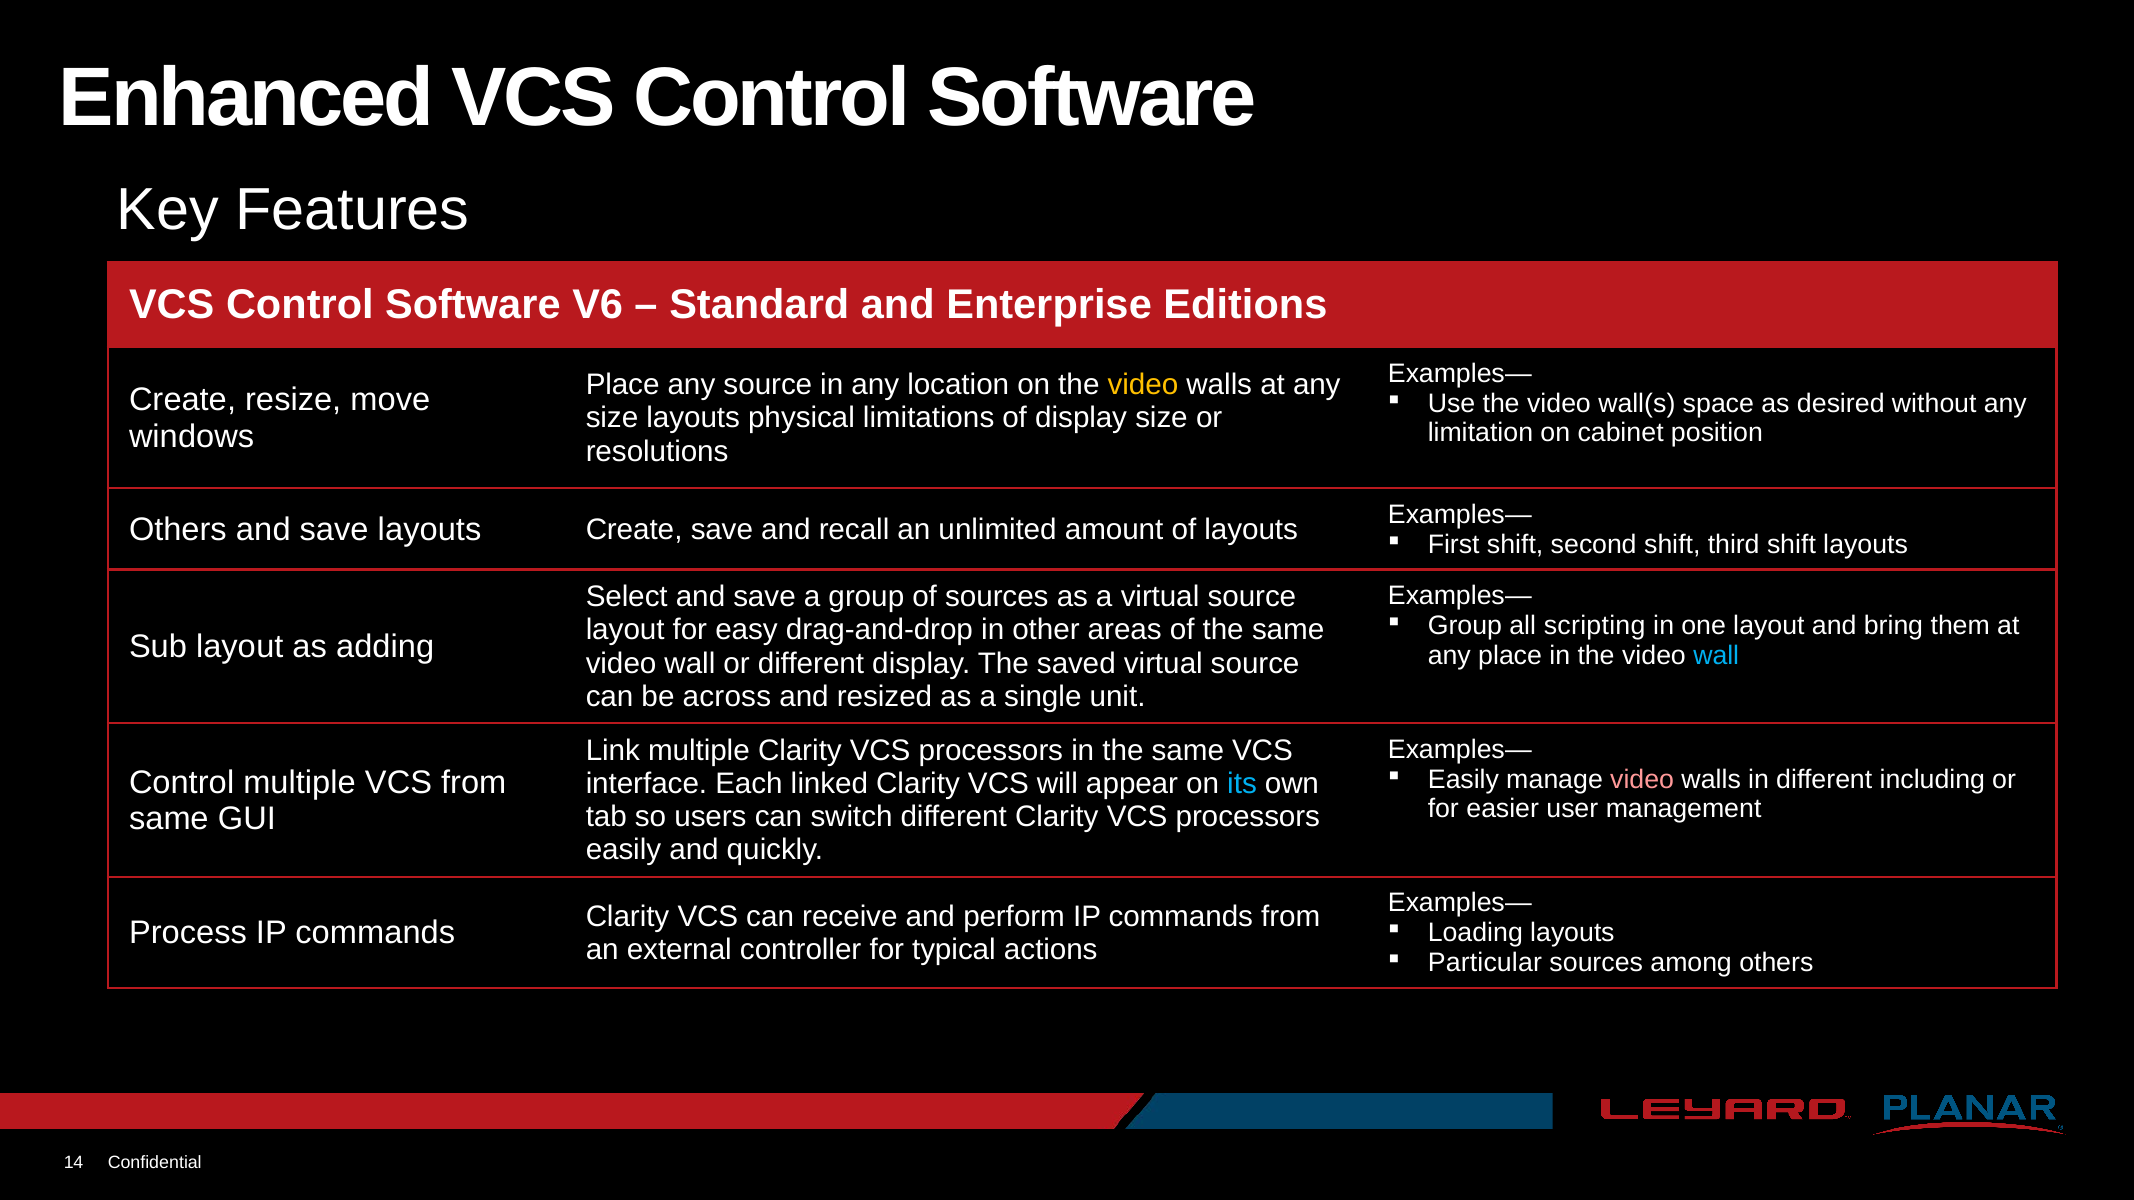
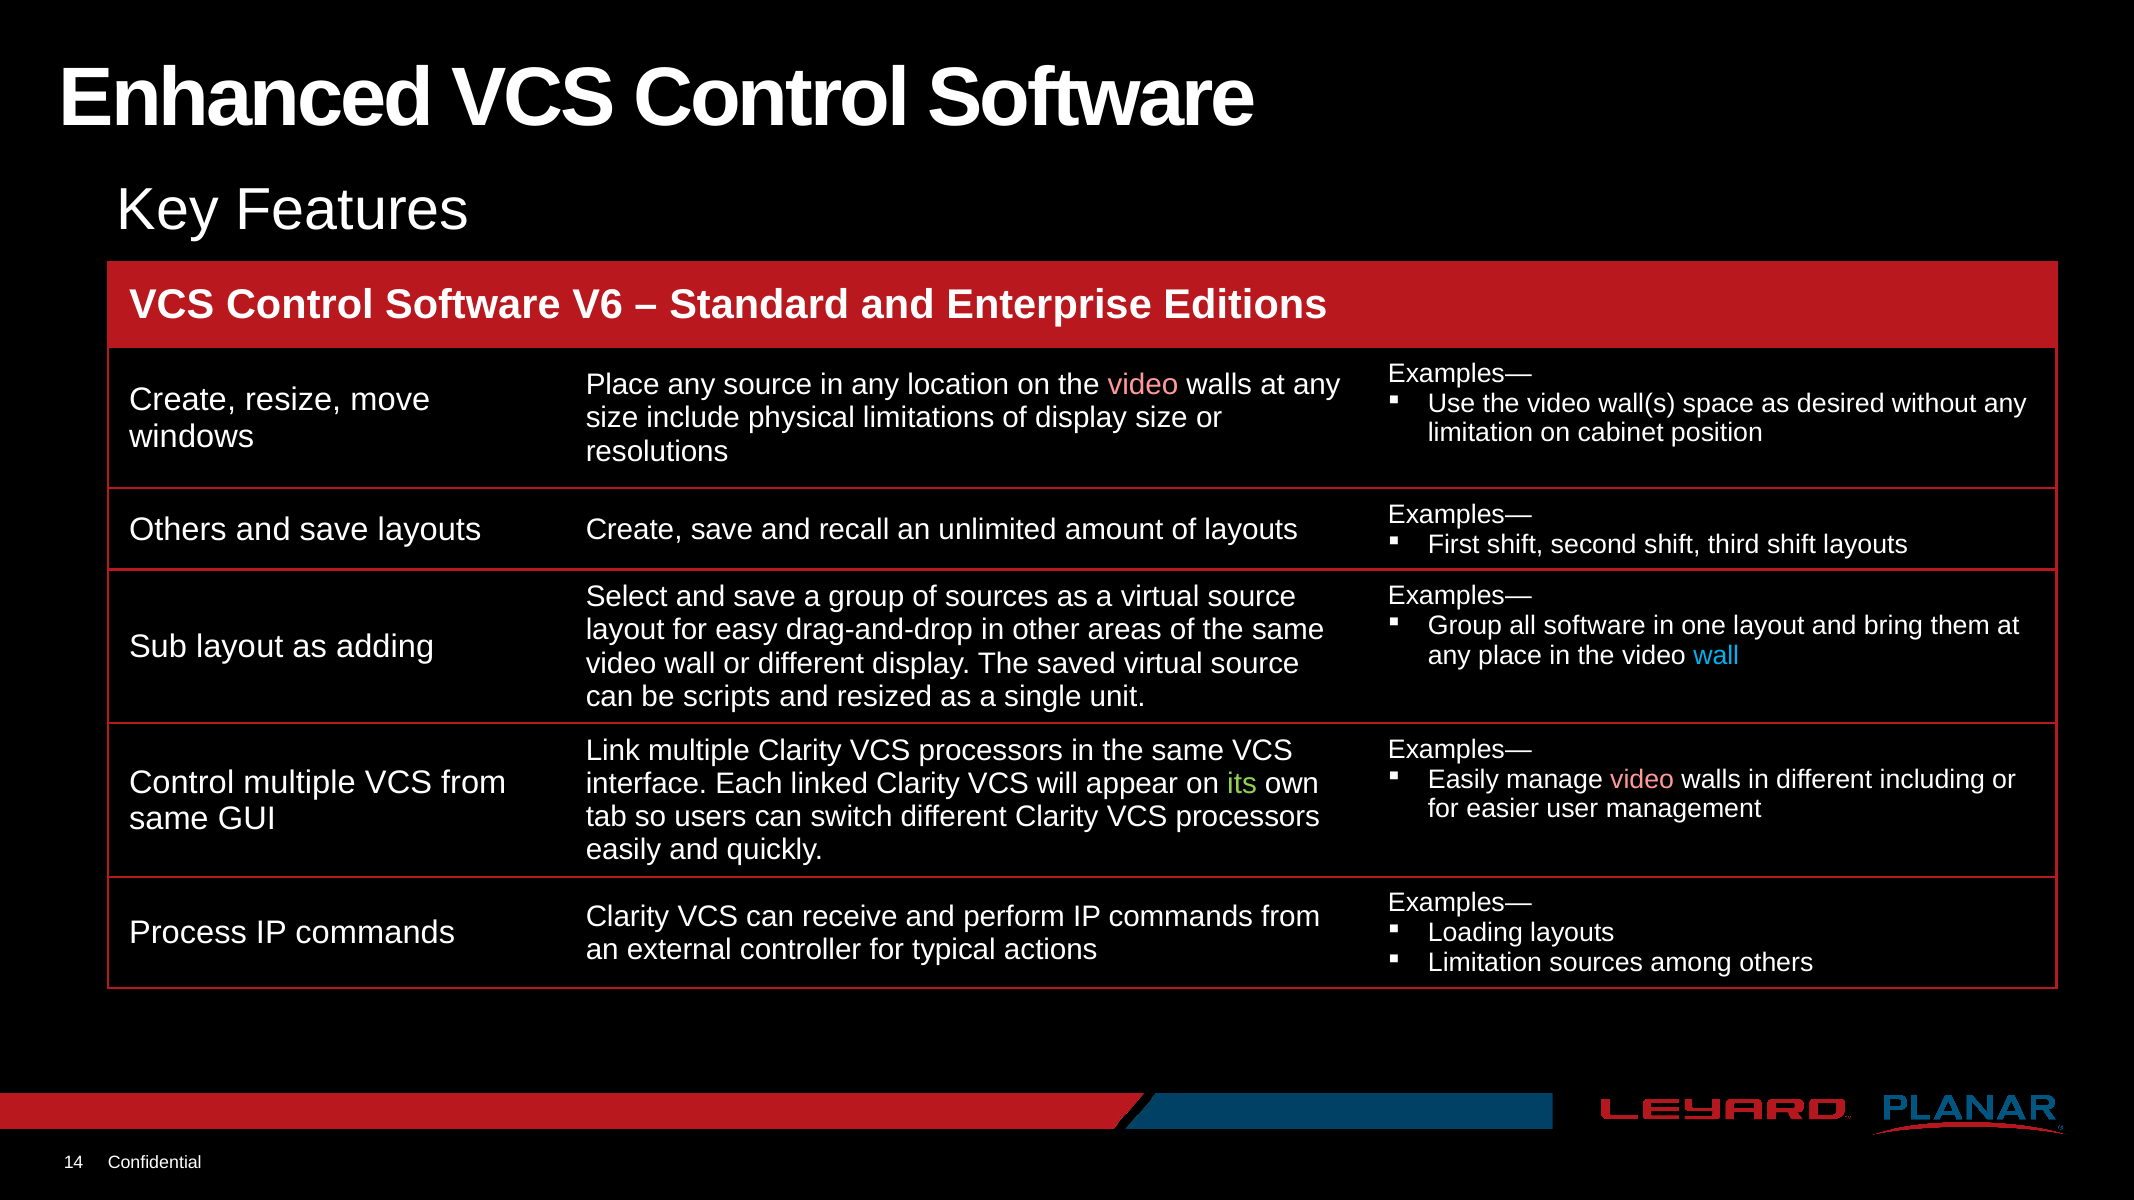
video at (1143, 385) colour: yellow -> pink
size layouts: layouts -> include
all scripting: scripting -> software
across: across -> scripts
its colour: light blue -> light green
Particular at (1485, 963): Particular -> Limitation
